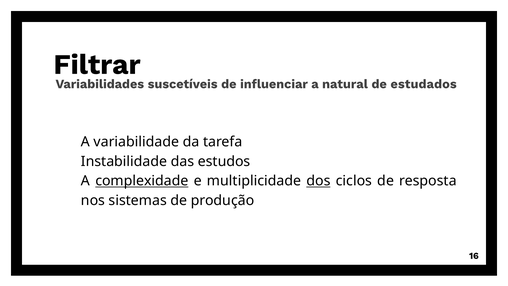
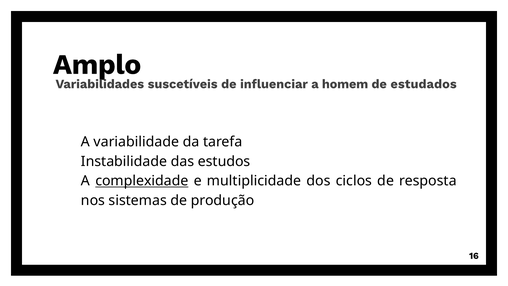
Filtrar: Filtrar -> Amplo
natural: natural -> homem
dos underline: present -> none
